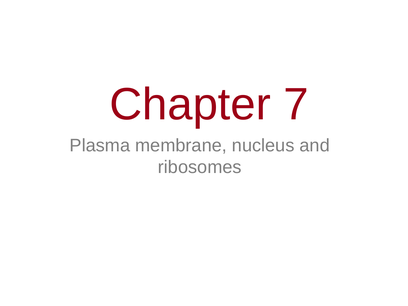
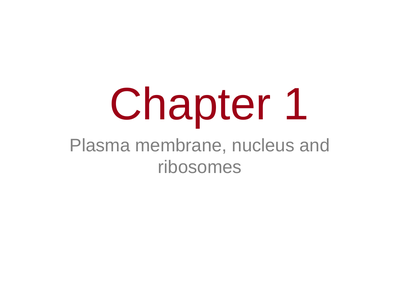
7: 7 -> 1
